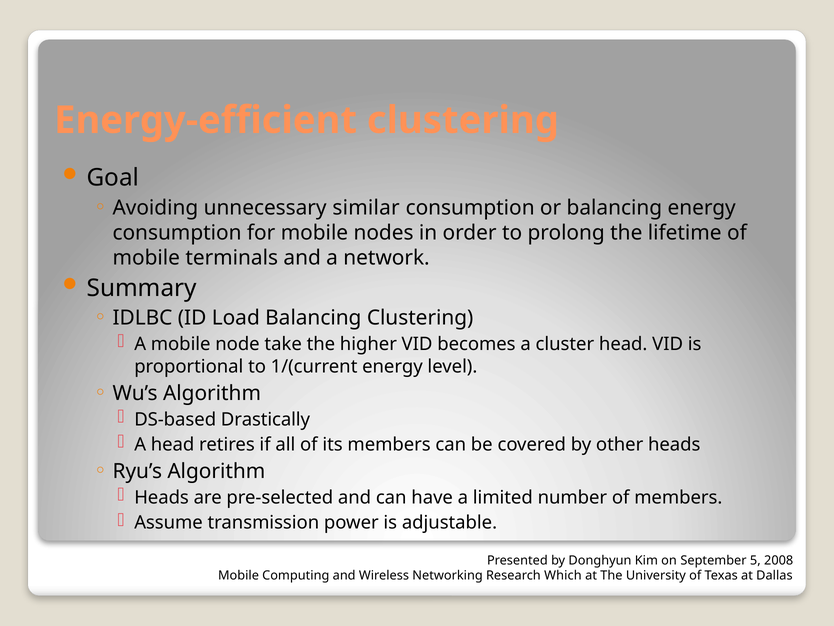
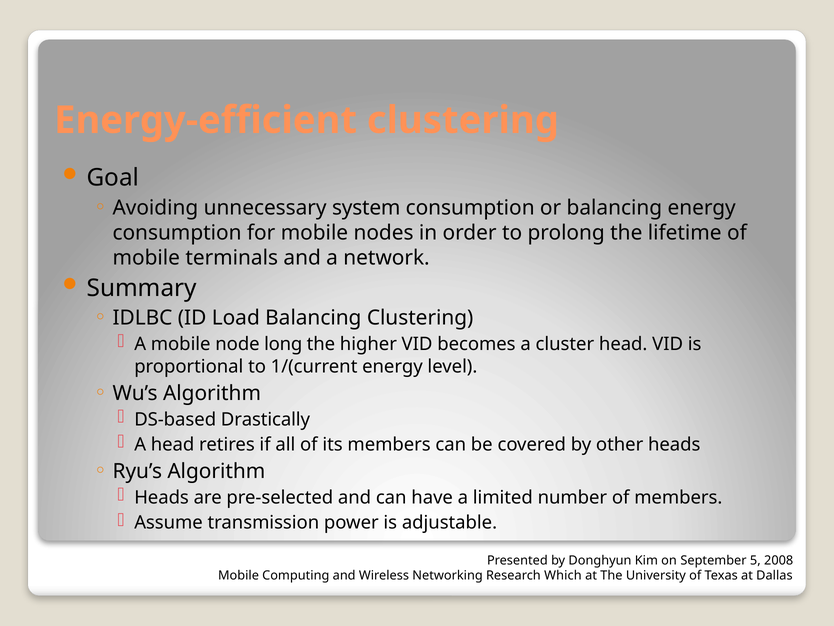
similar: similar -> system
take: take -> long
